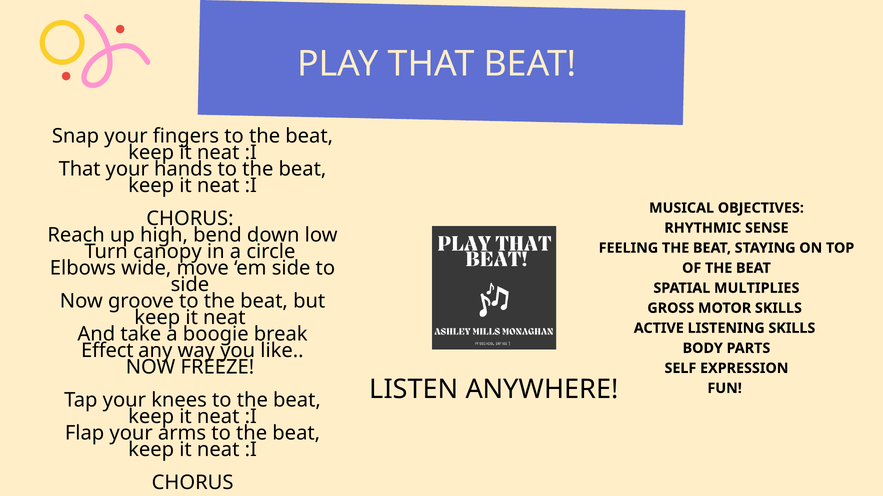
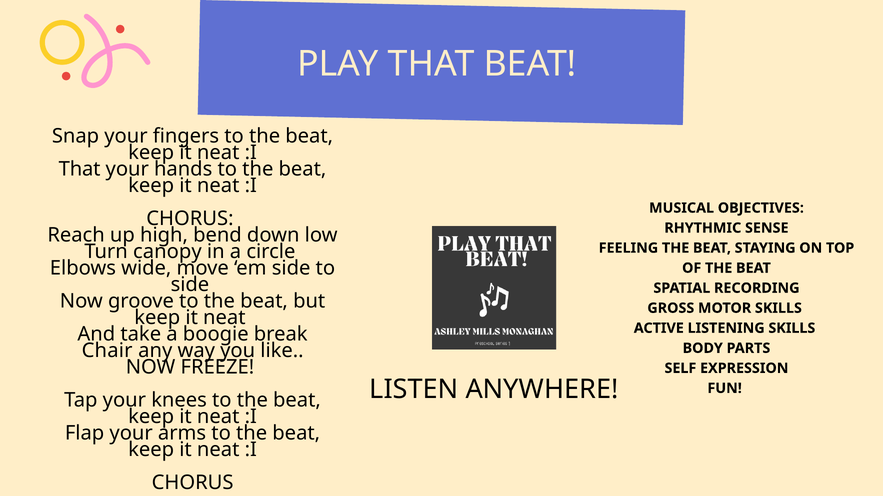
MULTIPLIES: MULTIPLIES -> RECORDING
Effect: Effect -> Chair
